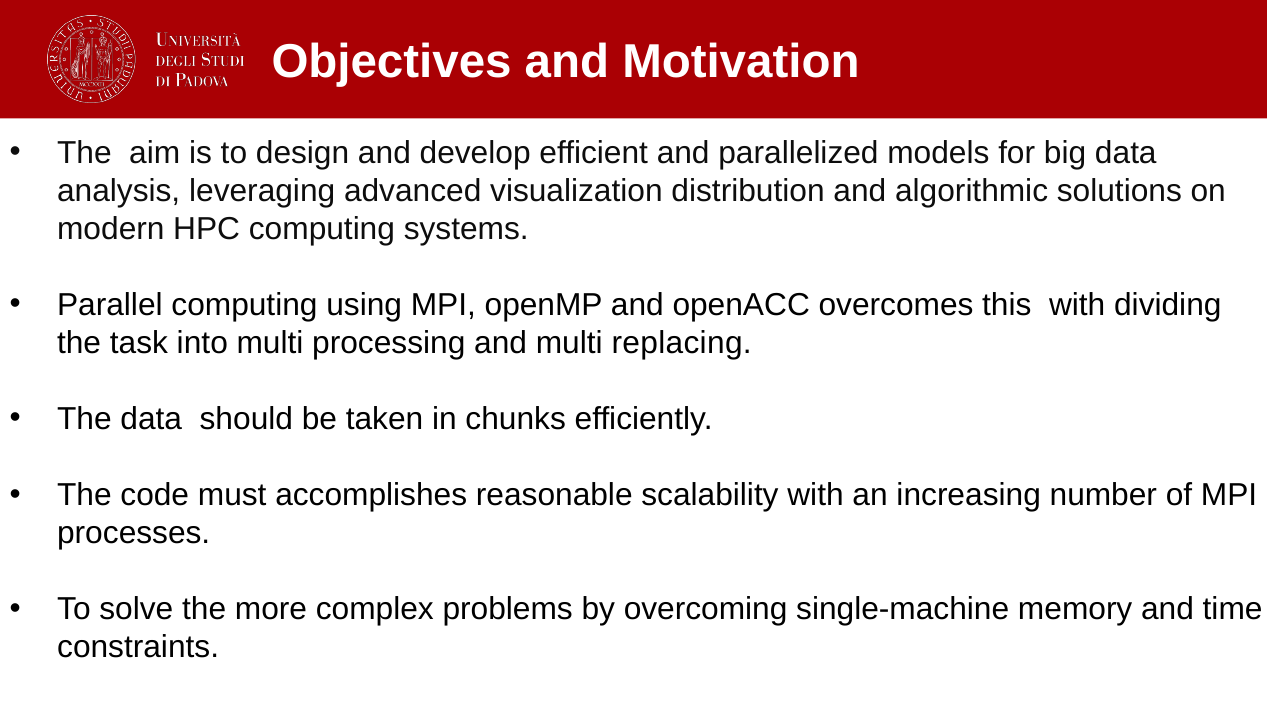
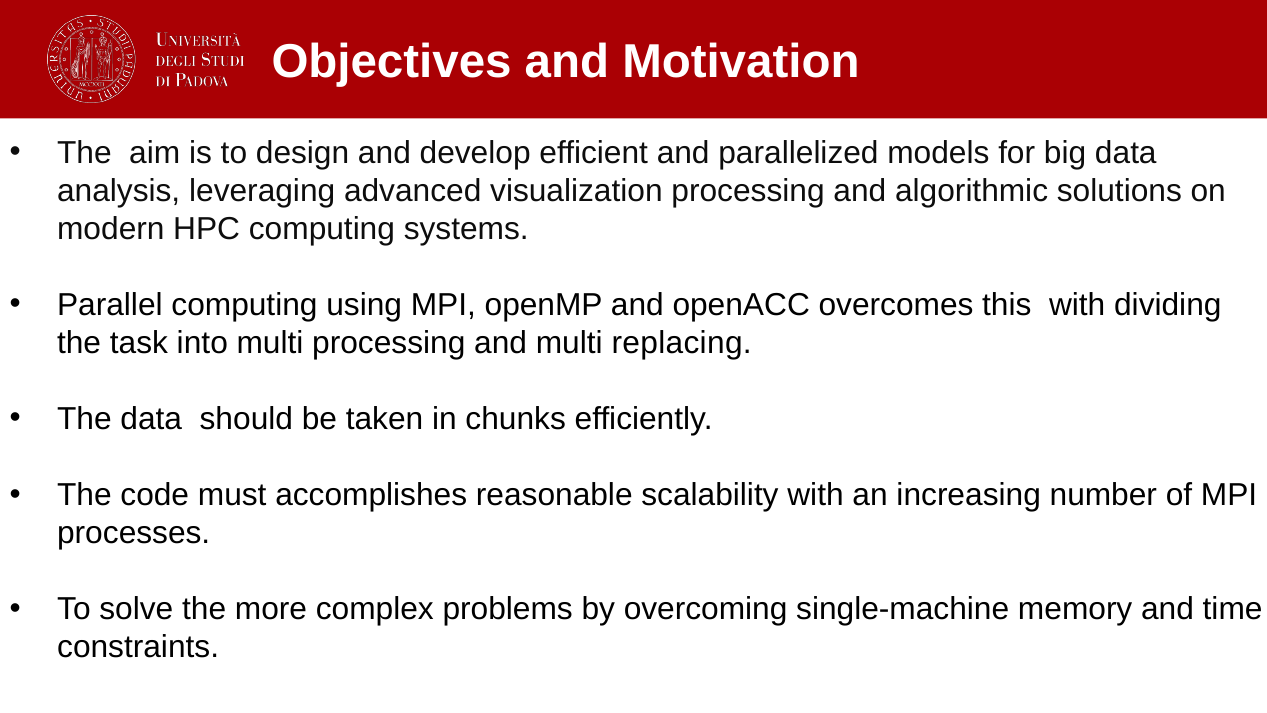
visualization distribution: distribution -> processing
